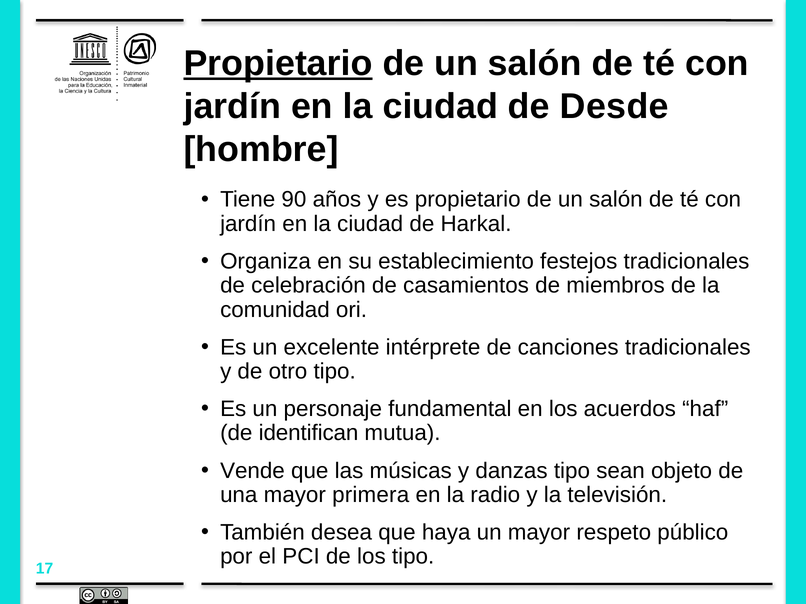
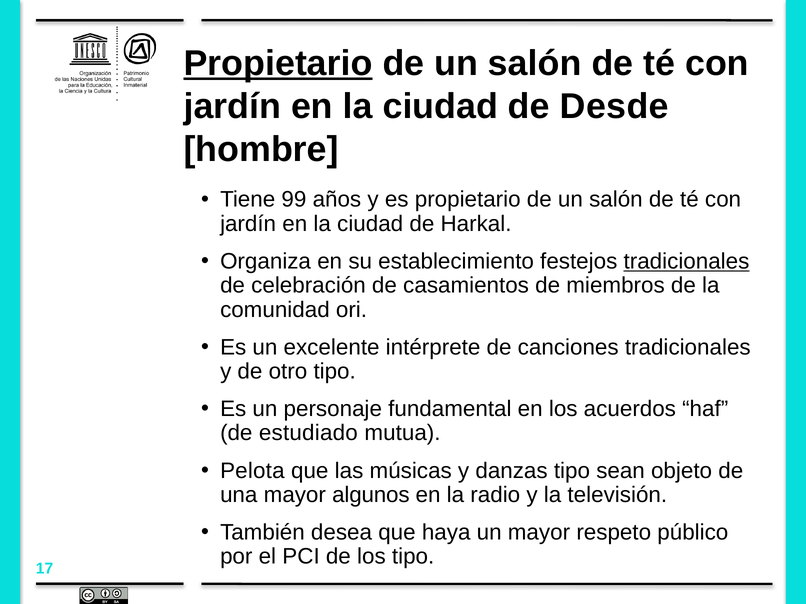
90: 90 -> 99
tradicionales at (686, 262) underline: none -> present
identifican: identifican -> estudiado
Vende: Vende -> Pelota
primera: primera -> algunos
